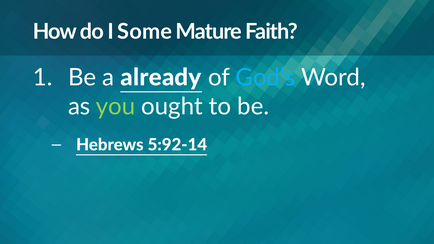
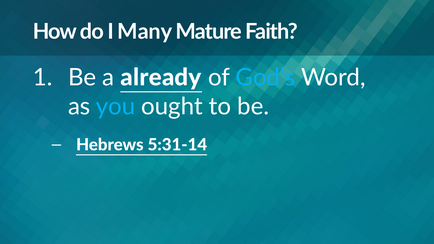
Some: Some -> Many
you colour: light green -> light blue
5:92-14: 5:92-14 -> 5:31-14
